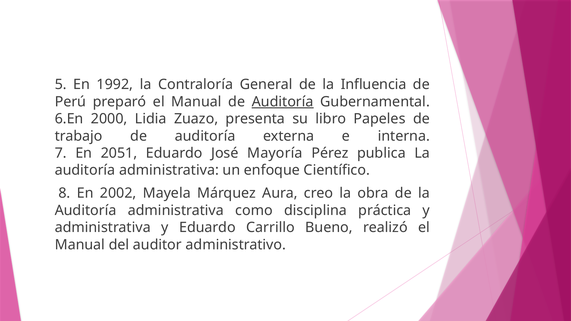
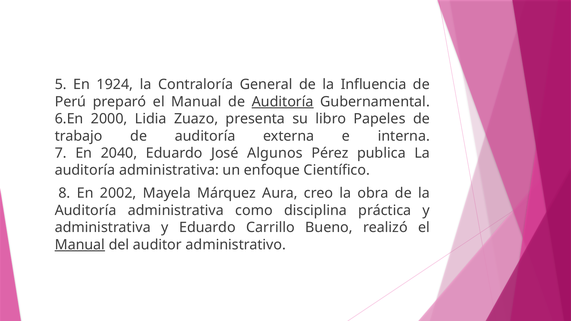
1992: 1992 -> 1924
2051: 2051 -> 2040
Mayoría: Mayoría -> Algunos
Manual at (80, 245) underline: none -> present
